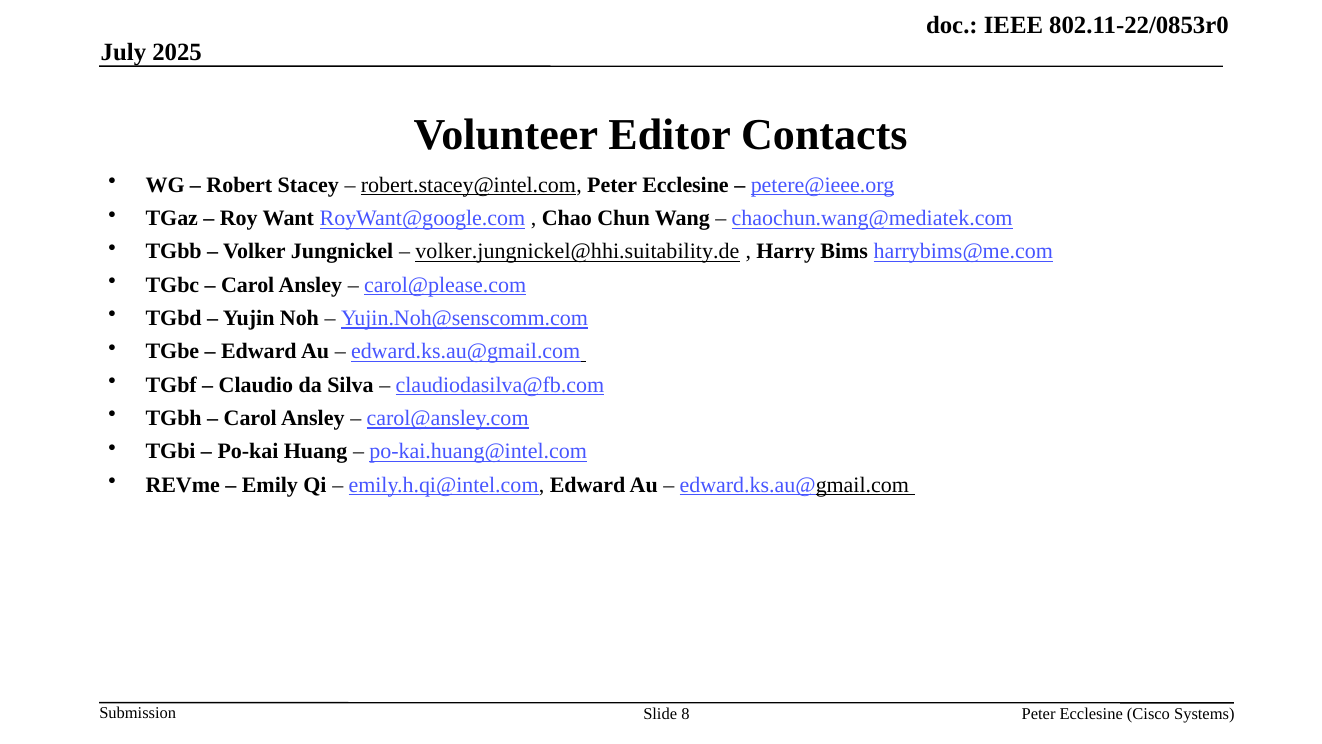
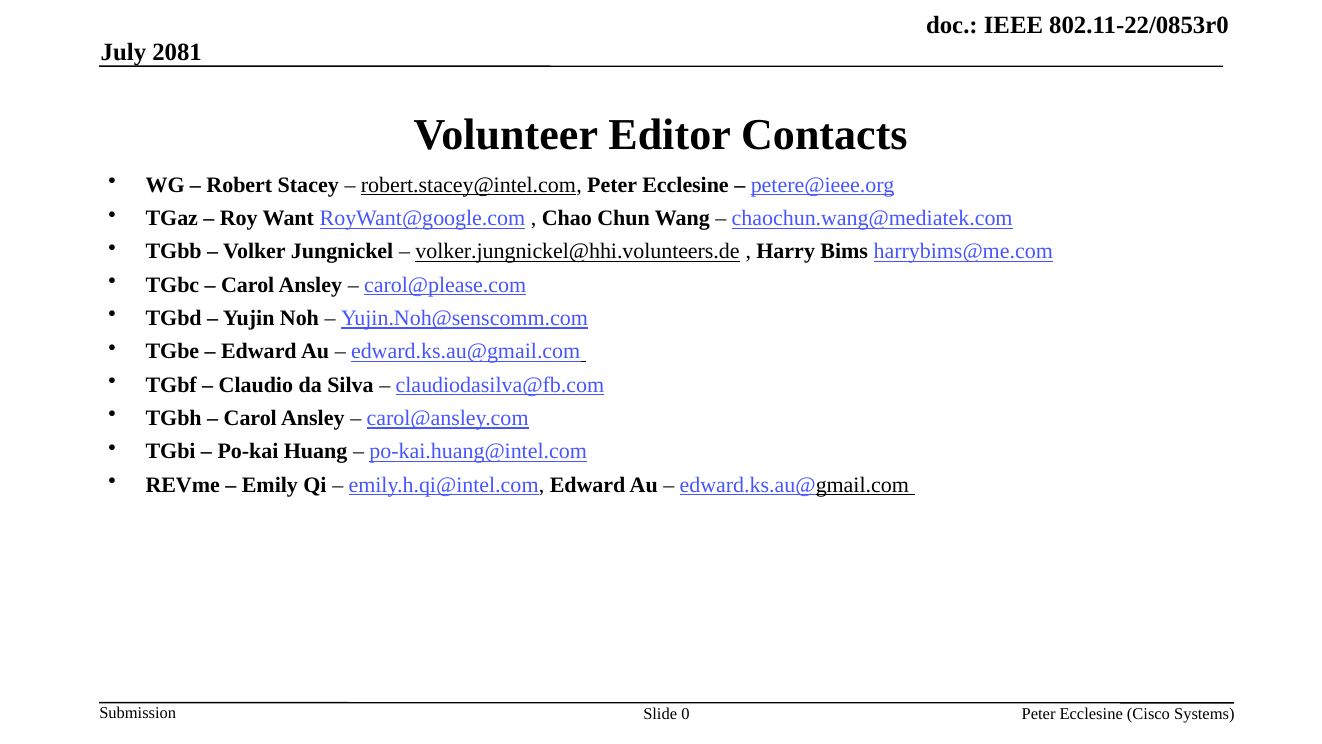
2025: 2025 -> 2081
volker.jungnickel@hhi.suitability.de: volker.jungnickel@hhi.suitability.de -> volker.jungnickel@hhi.volunteers.de
8: 8 -> 0
